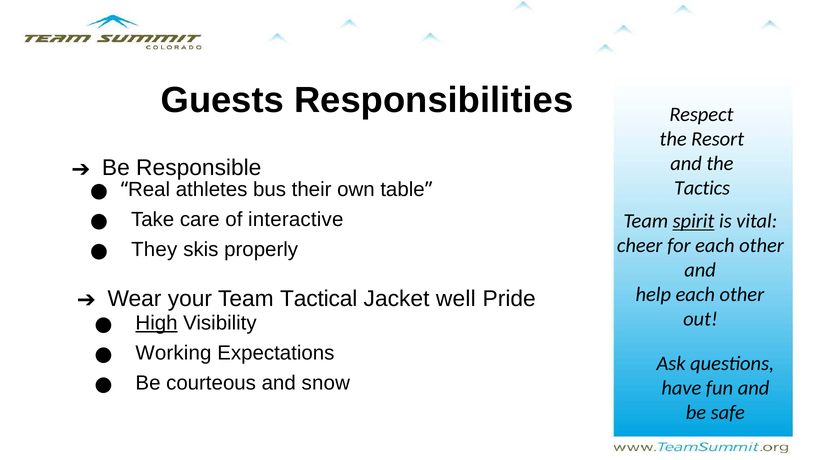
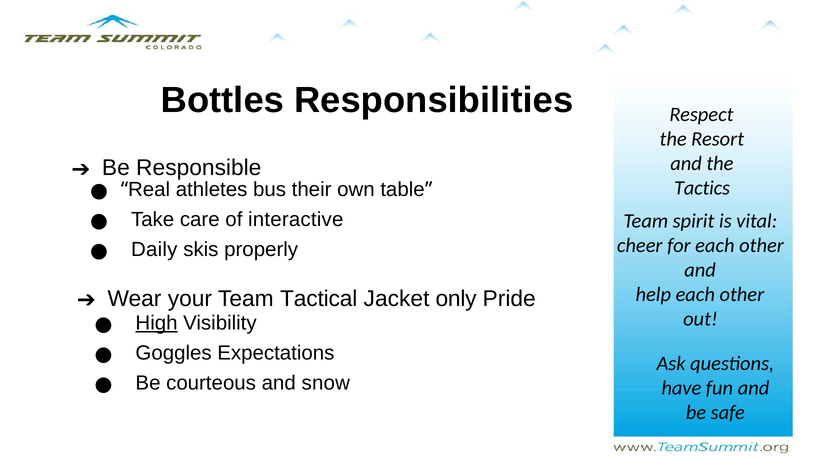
Guests: Guests -> Bottles
spirit underline: present -> none
They: They -> Daily
well: well -> only
Working: Working -> Goggles
